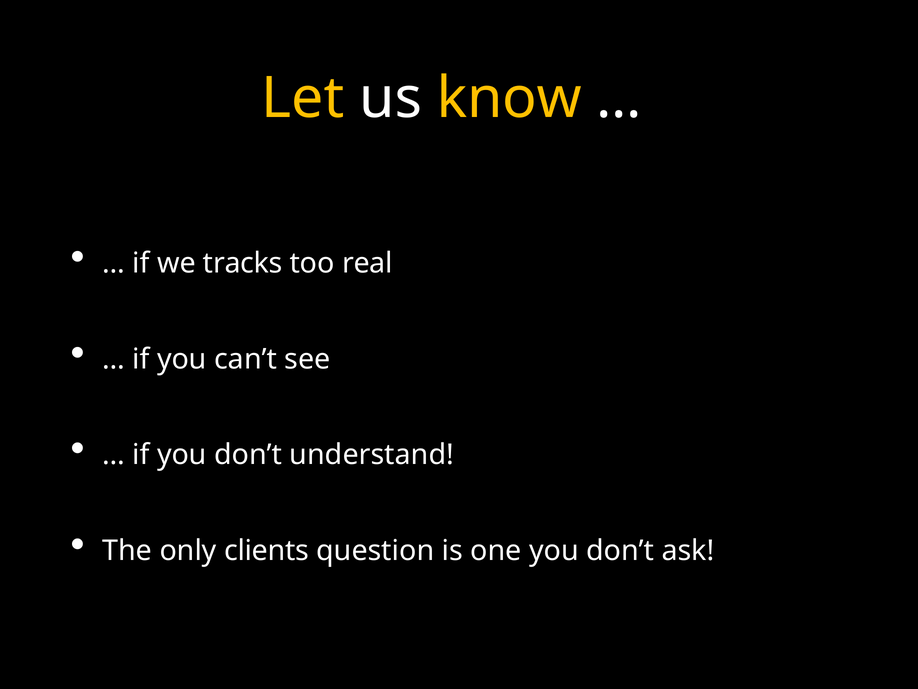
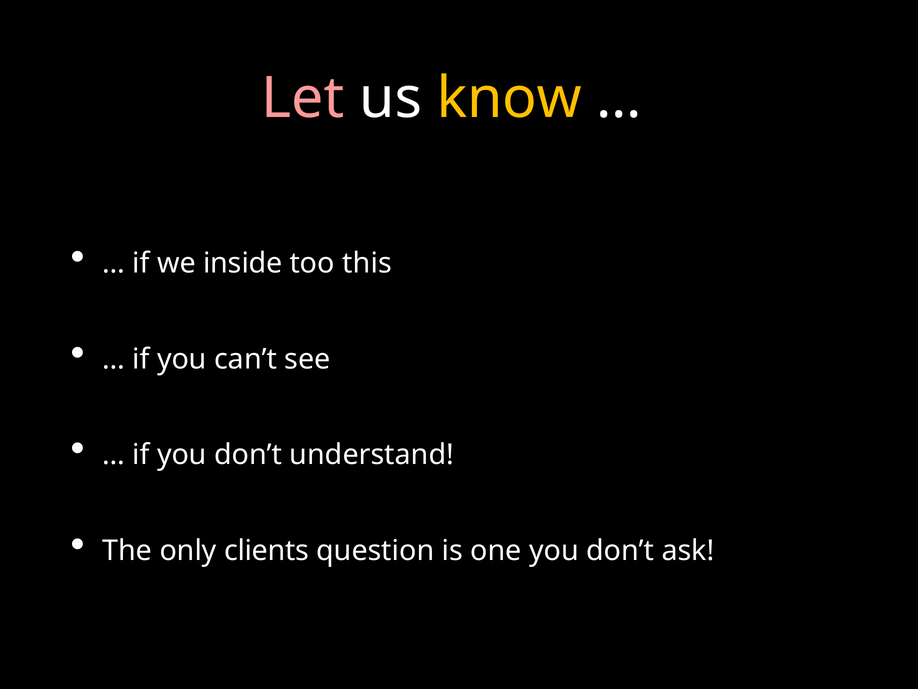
Let colour: yellow -> pink
tracks: tracks -> inside
real: real -> this
